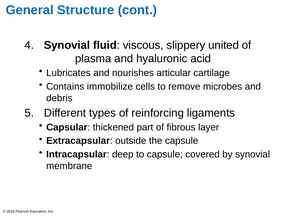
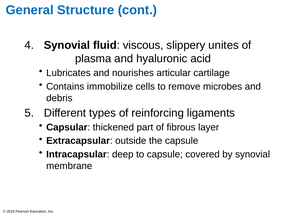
united: united -> unites
